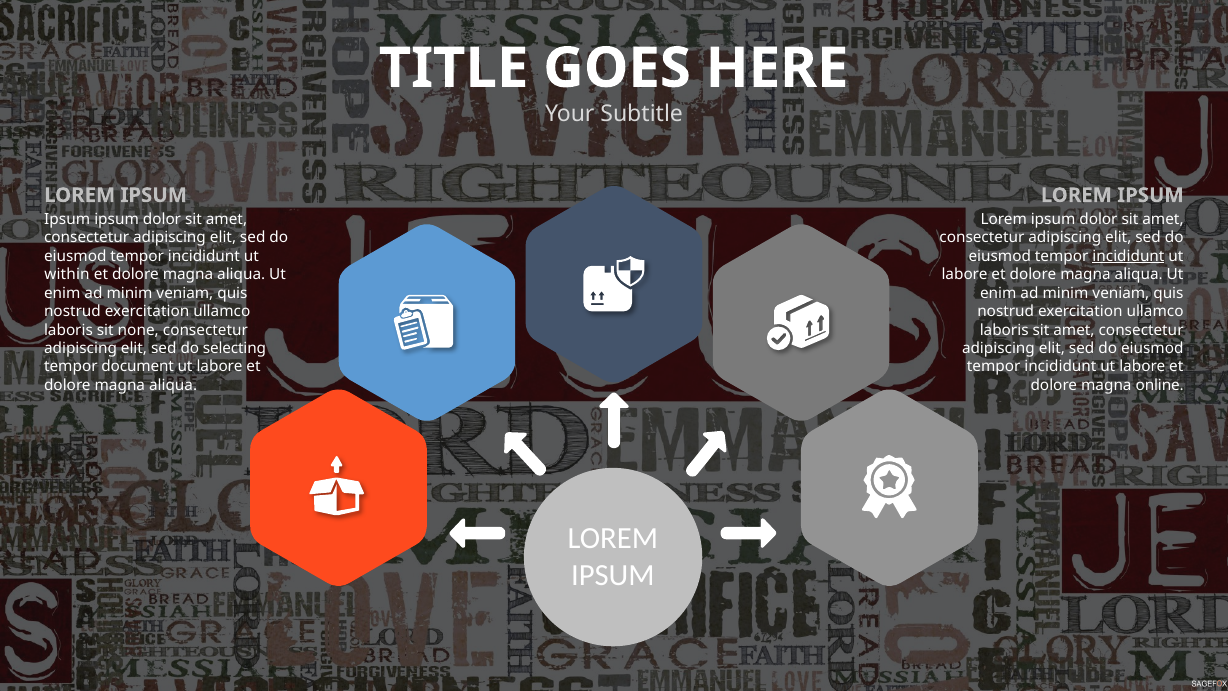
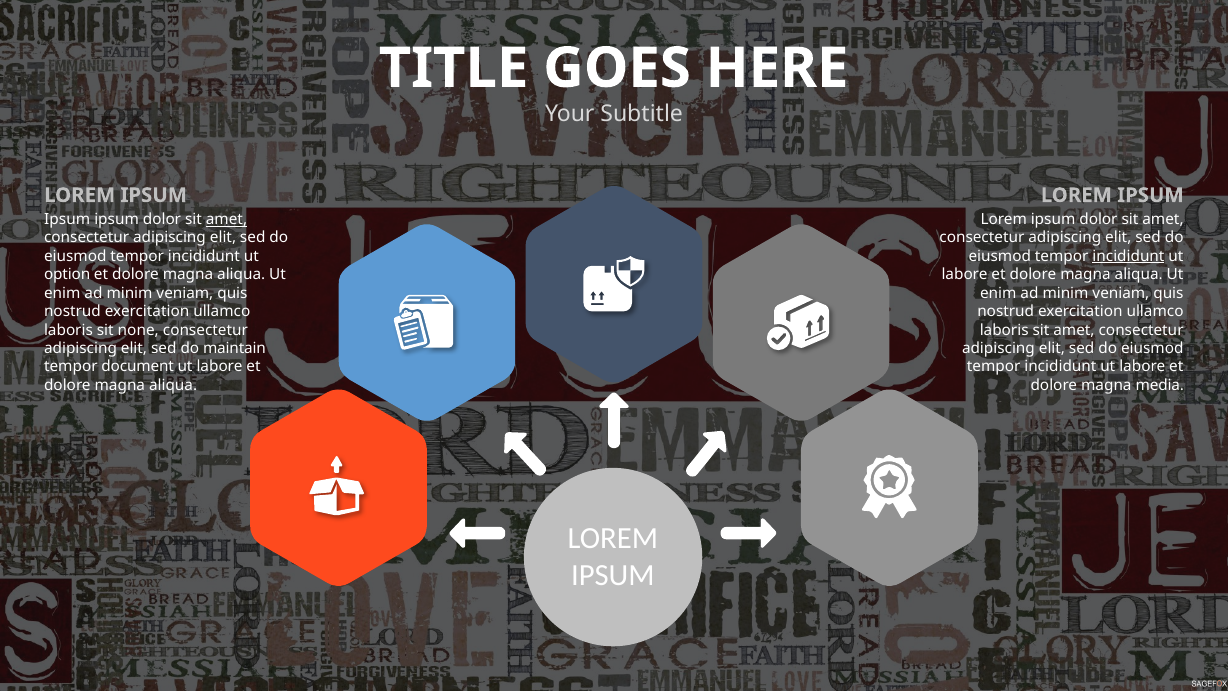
amet at (226, 219) underline: none -> present
within: within -> option
selecting: selecting -> maintain
online: online -> media
